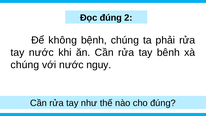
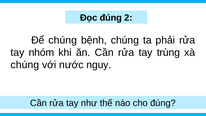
Để không: không -> chúng
tay nước: nước -> nhóm
tay bênh: bênh -> trùng
